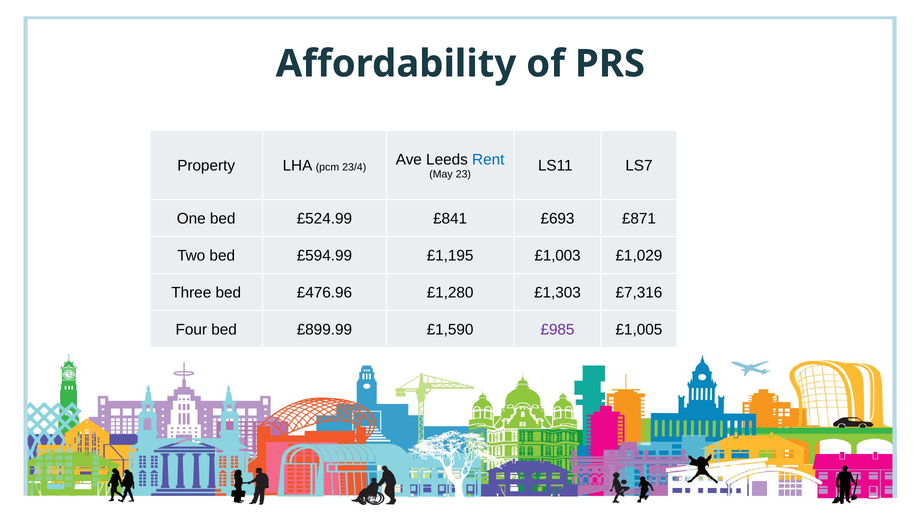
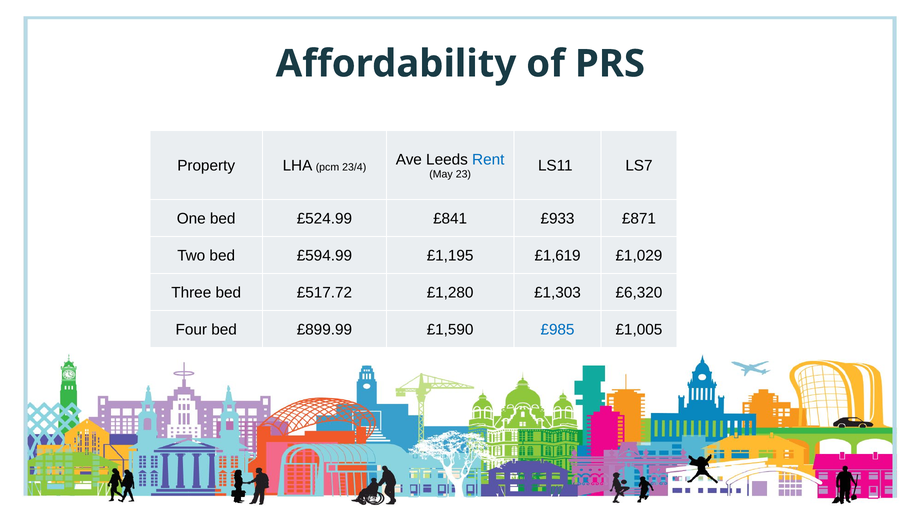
£693: £693 -> £933
£1,003: £1,003 -> £1,619
£476.96: £476.96 -> £517.72
£7,316: £7,316 -> £6,320
£985 colour: purple -> blue
